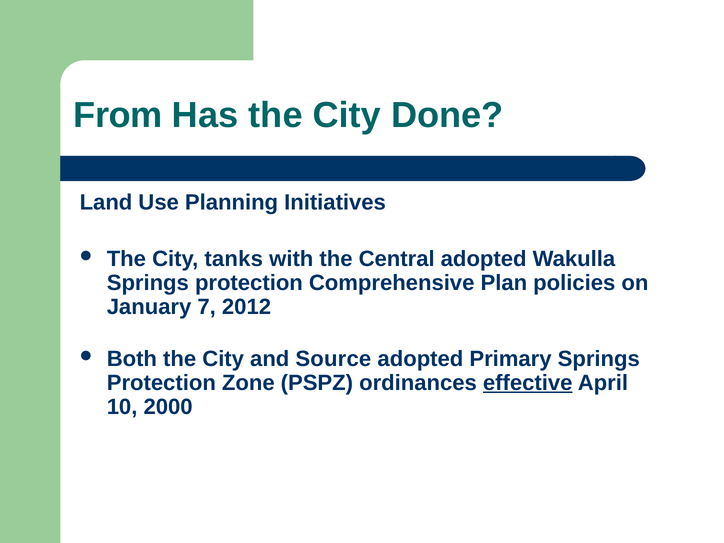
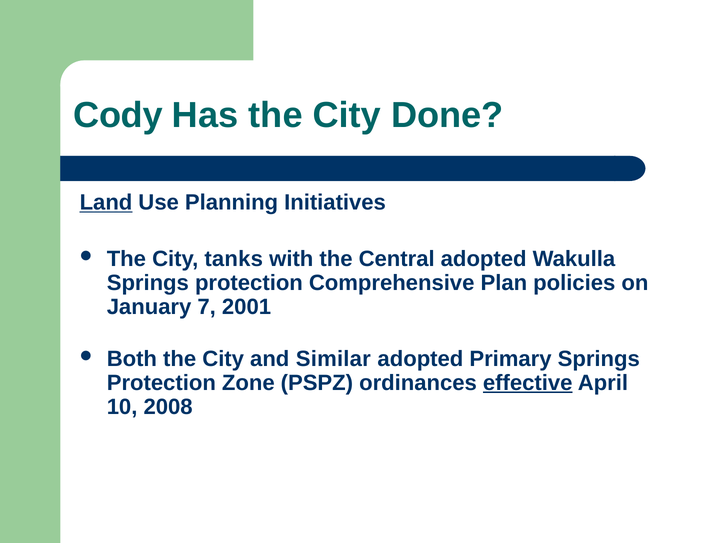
From: From -> Cody
Land underline: none -> present
2012: 2012 -> 2001
Source: Source -> Similar
2000: 2000 -> 2008
